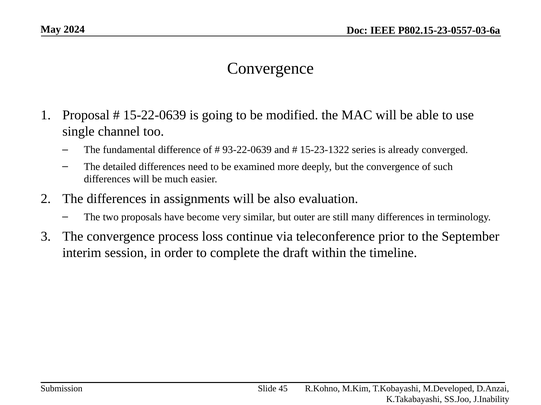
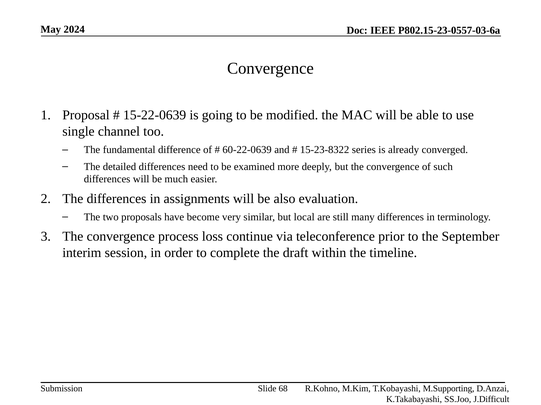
93-22-0639: 93-22-0639 -> 60-22-0639
15-23-1322: 15-23-1322 -> 15-23-8322
outer: outer -> local
45: 45 -> 68
M.Developed: M.Developed -> M.Supporting
J.Inability: J.Inability -> J.Difficult
